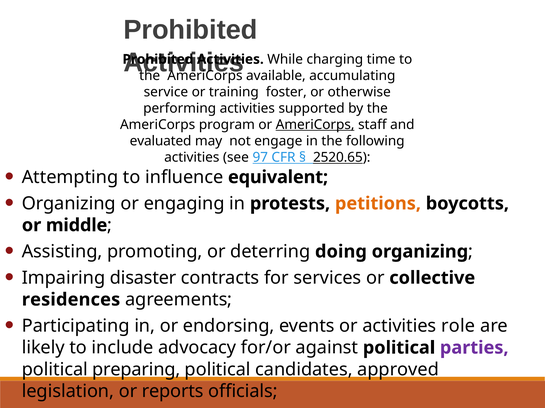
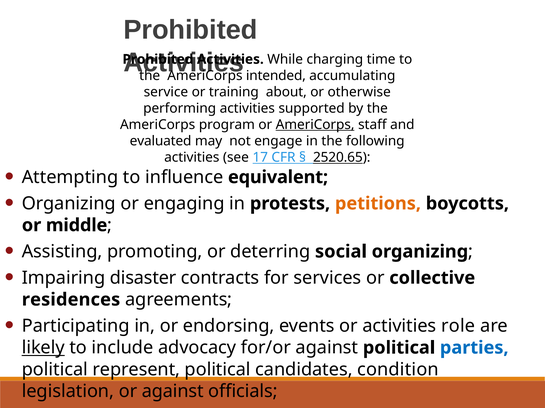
available: available -> intended
foster: foster -> about
97: 97 -> 17
doing: doing -> social
likely underline: none -> present
parties colour: purple -> blue
preparing: preparing -> represent
approved: approved -> condition
or reports: reports -> against
